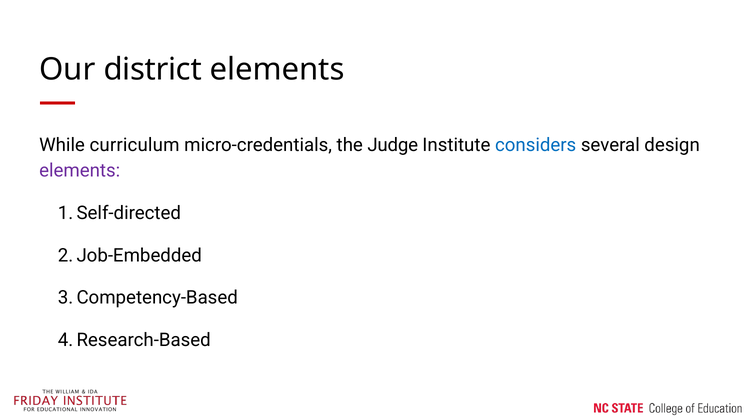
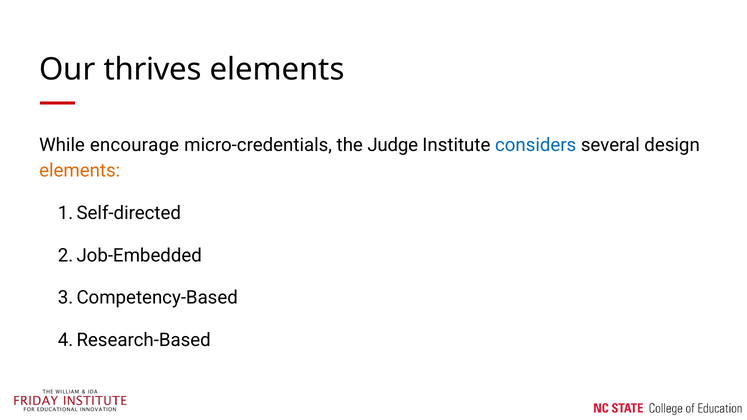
district: district -> thrives
curriculum: curriculum -> encourage
elements at (80, 171) colour: purple -> orange
